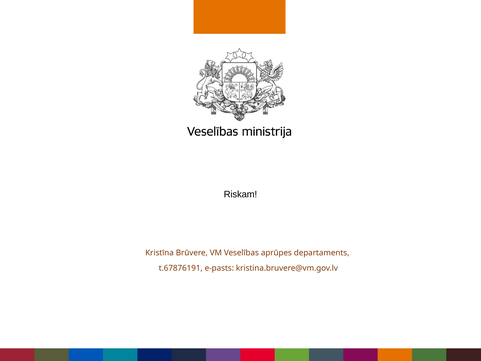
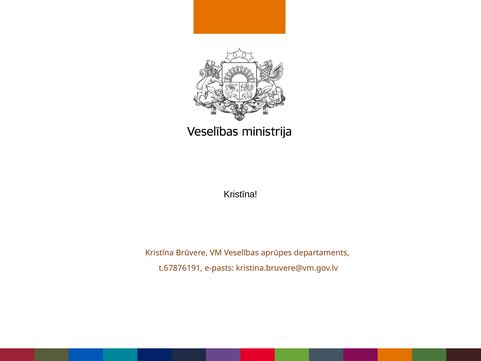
Riskam at (240, 194): Riskam -> Kristīna
